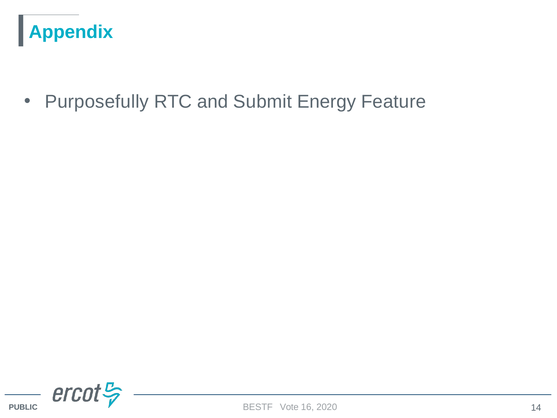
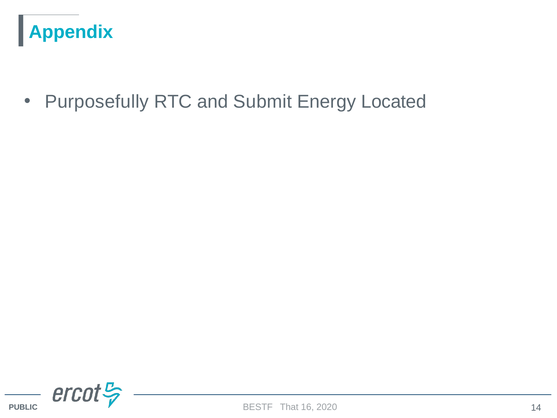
Feature: Feature -> Located
Vote: Vote -> That
